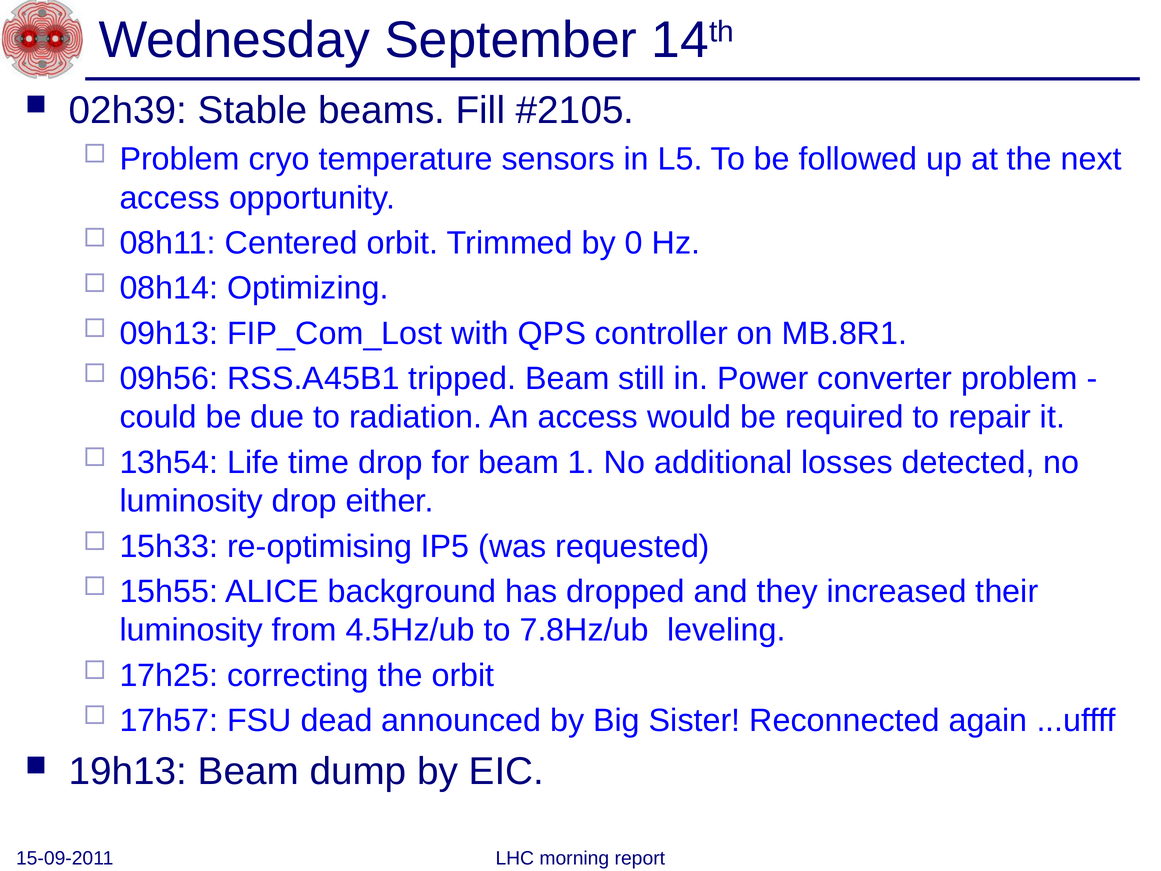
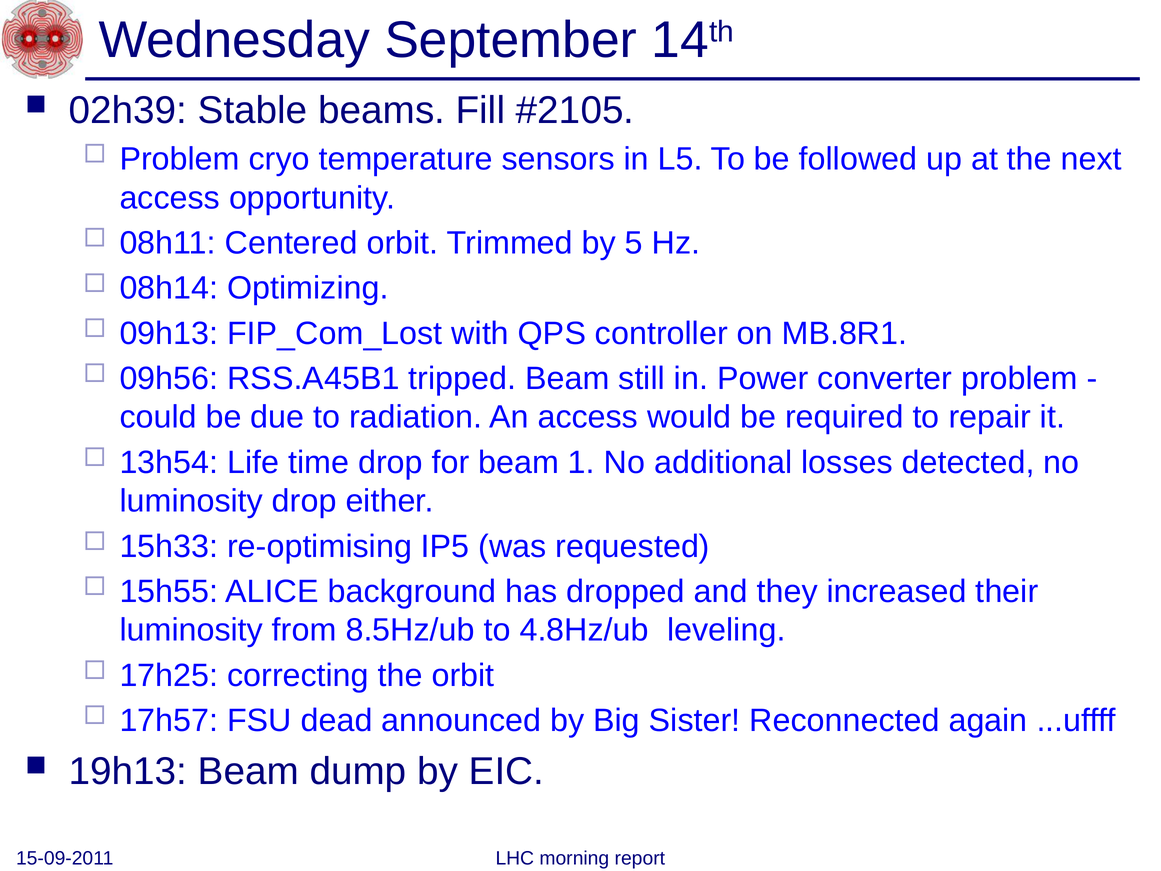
0: 0 -> 5
4.5Hz/ub: 4.5Hz/ub -> 8.5Hz/ub
7.8Hz/ub: 7.8Hz/ub -> 4.8Hz/ub
